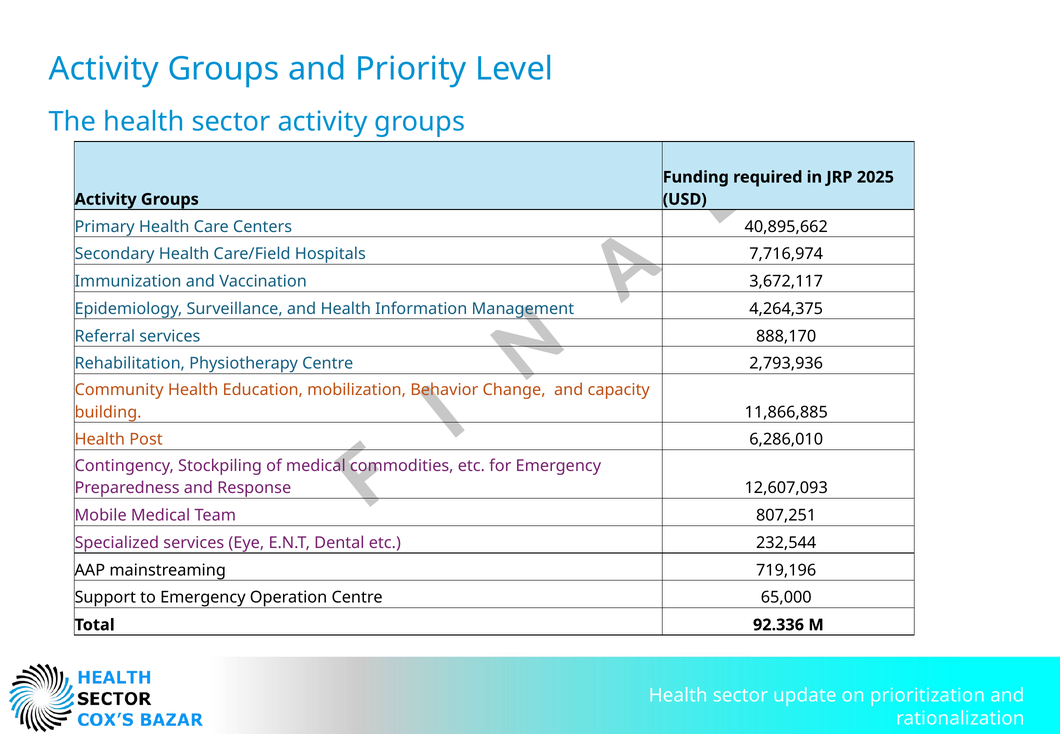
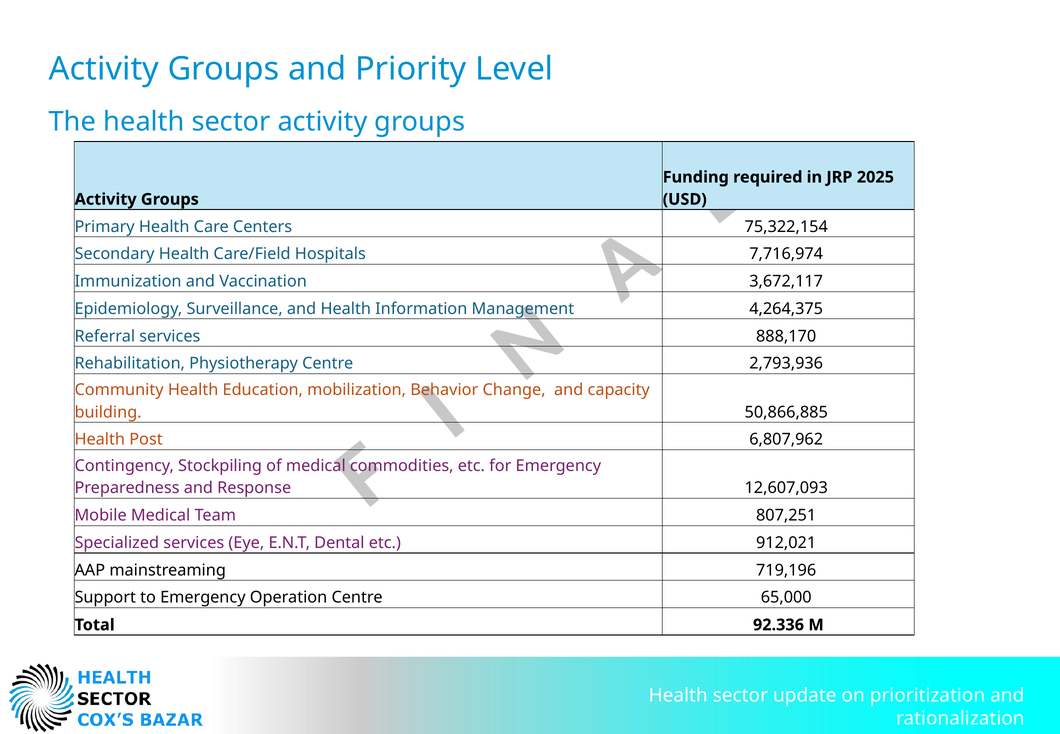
40,895,662: 40,895,662 -> 75,322,154
11,866,885: 11,866,885 -> 50,866,885
6,286,010: 6,286,010 -> 6,807,962
232,544: 232,544 -> 912,021
